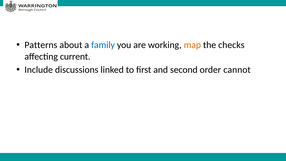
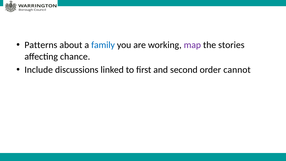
map colour: orange -> purple
checks: checks -> stories
current: current -> chance
